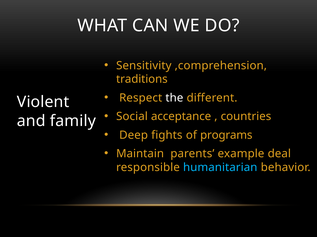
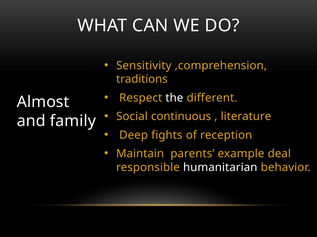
Violent: Violent -> Almost
acceptance: acceptance -> continuous
countries: countries -> literature
programs: programs -> reception
humanitarian colour: light blue -> white
